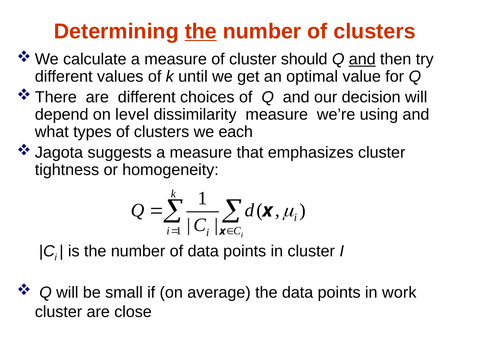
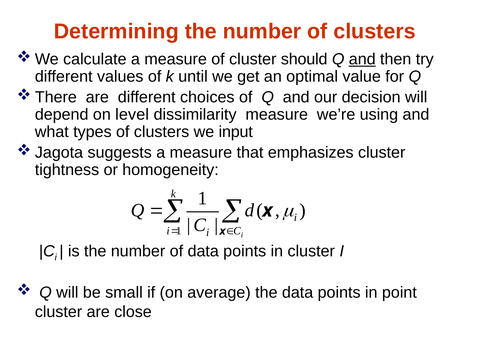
the at (201, 31) underline: present -> none
each: each -> input
work: work -> point
